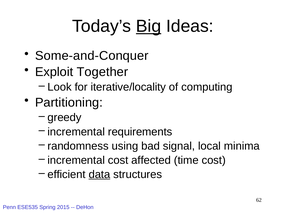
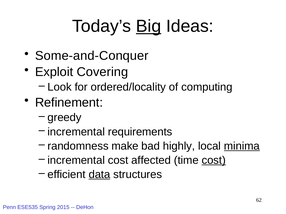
Together: Together -> Covering
iterative/locality: iterative/locality -> ordered/locality
Partitioning: Partitioning -> Refinement
using: using -> make
signal: signal -> highly
minima underline: none -> present
cost at (214, 161) underline: none -> present
